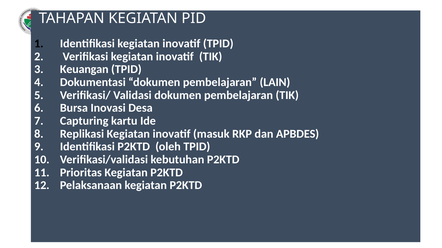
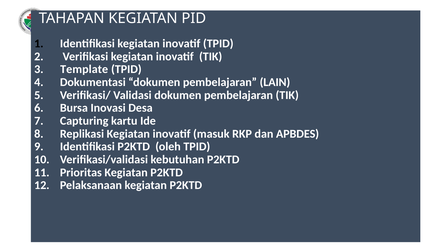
Keuangan: Keuangan -> Template
